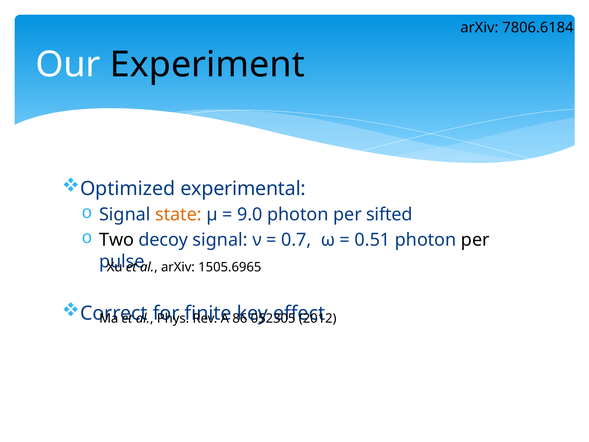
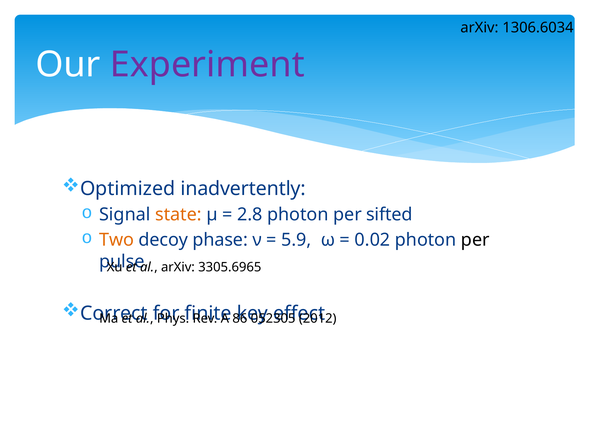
7806.6184: 7806.6184 -> 1306.6034
Experiment colour: black -> purple
experimental: experimental -> inadvertently
9.0: 9.0 -> 2.8
Two colour: black -> orange
decoy signal: signal -> phase
0.7: 0.7 -> 5.9
0.51: 0.51 -> 0.02
1505.6965: 1505.6965 -> 3305.6965
